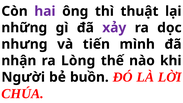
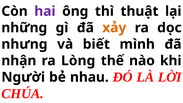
xảy colour: purple -> orange
tiến: tiến -> biết
buồn: buồn -> nhau
